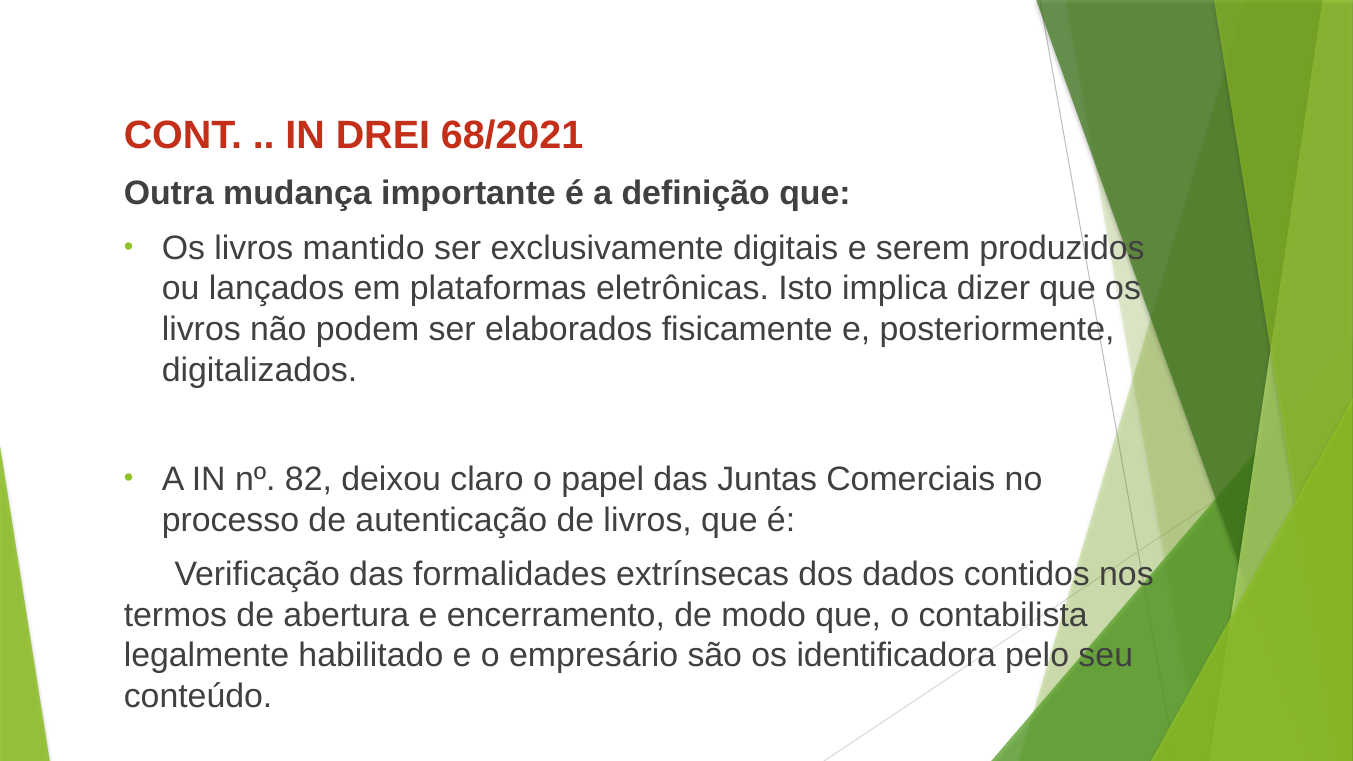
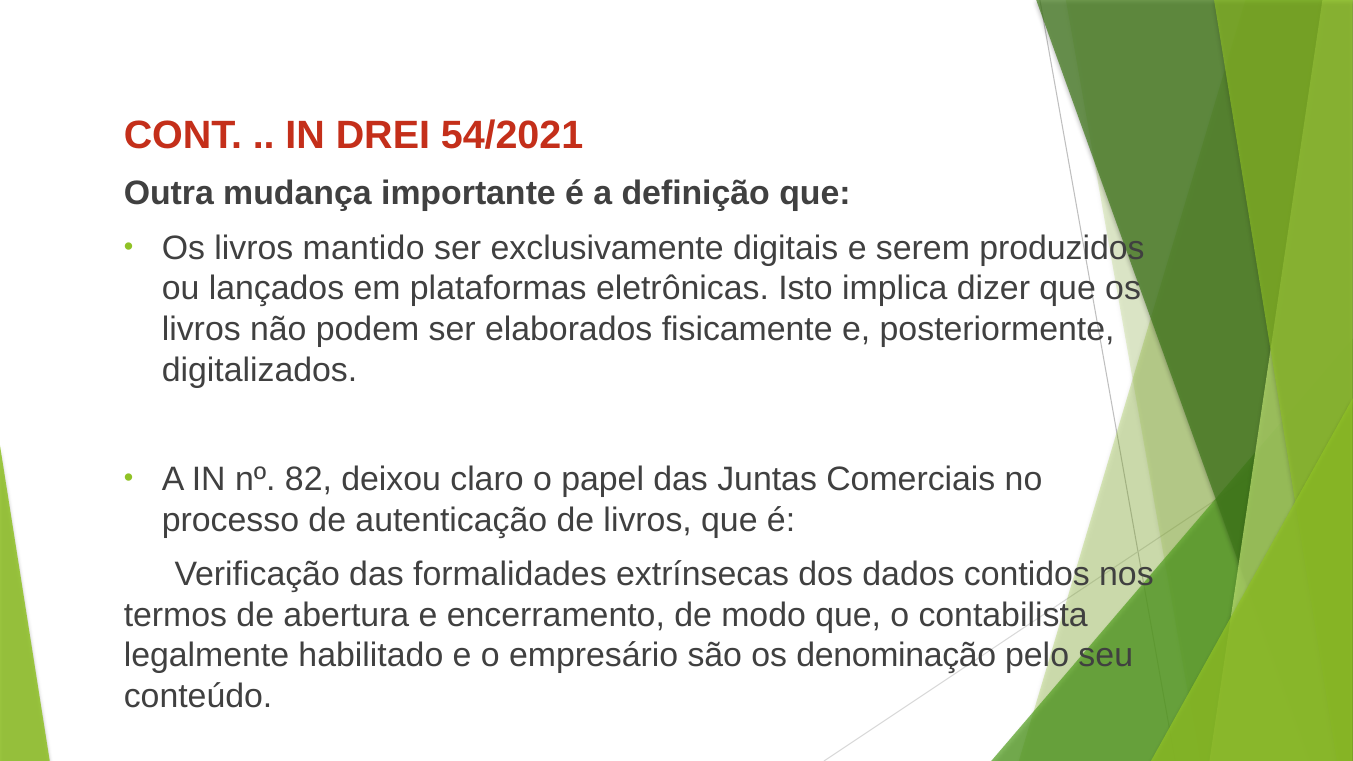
68/2021: 68/2021 -> 54/2021
identificadora: identificadora -> denominação
